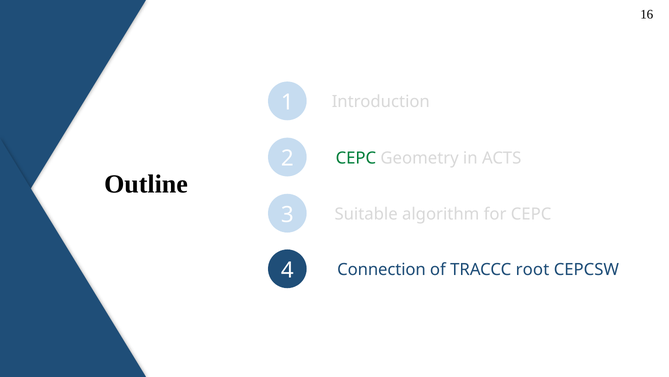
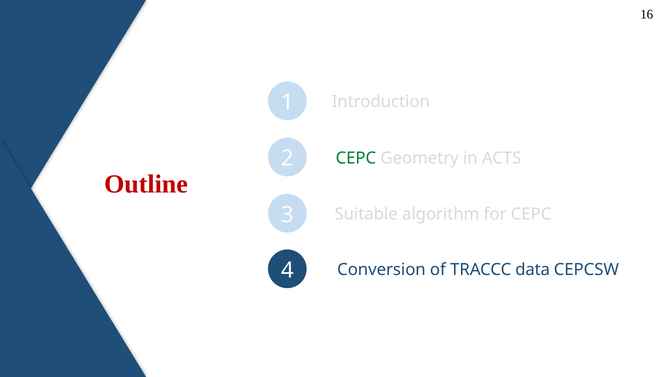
Outline colour: black -> red
Connection: Connection -> Conversion
root: root -> data
